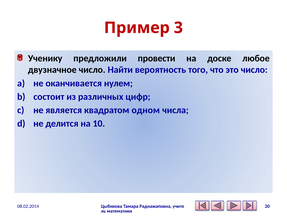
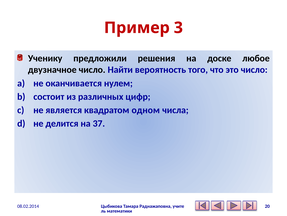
провести: провести -> решения
10: 10 -> 37
